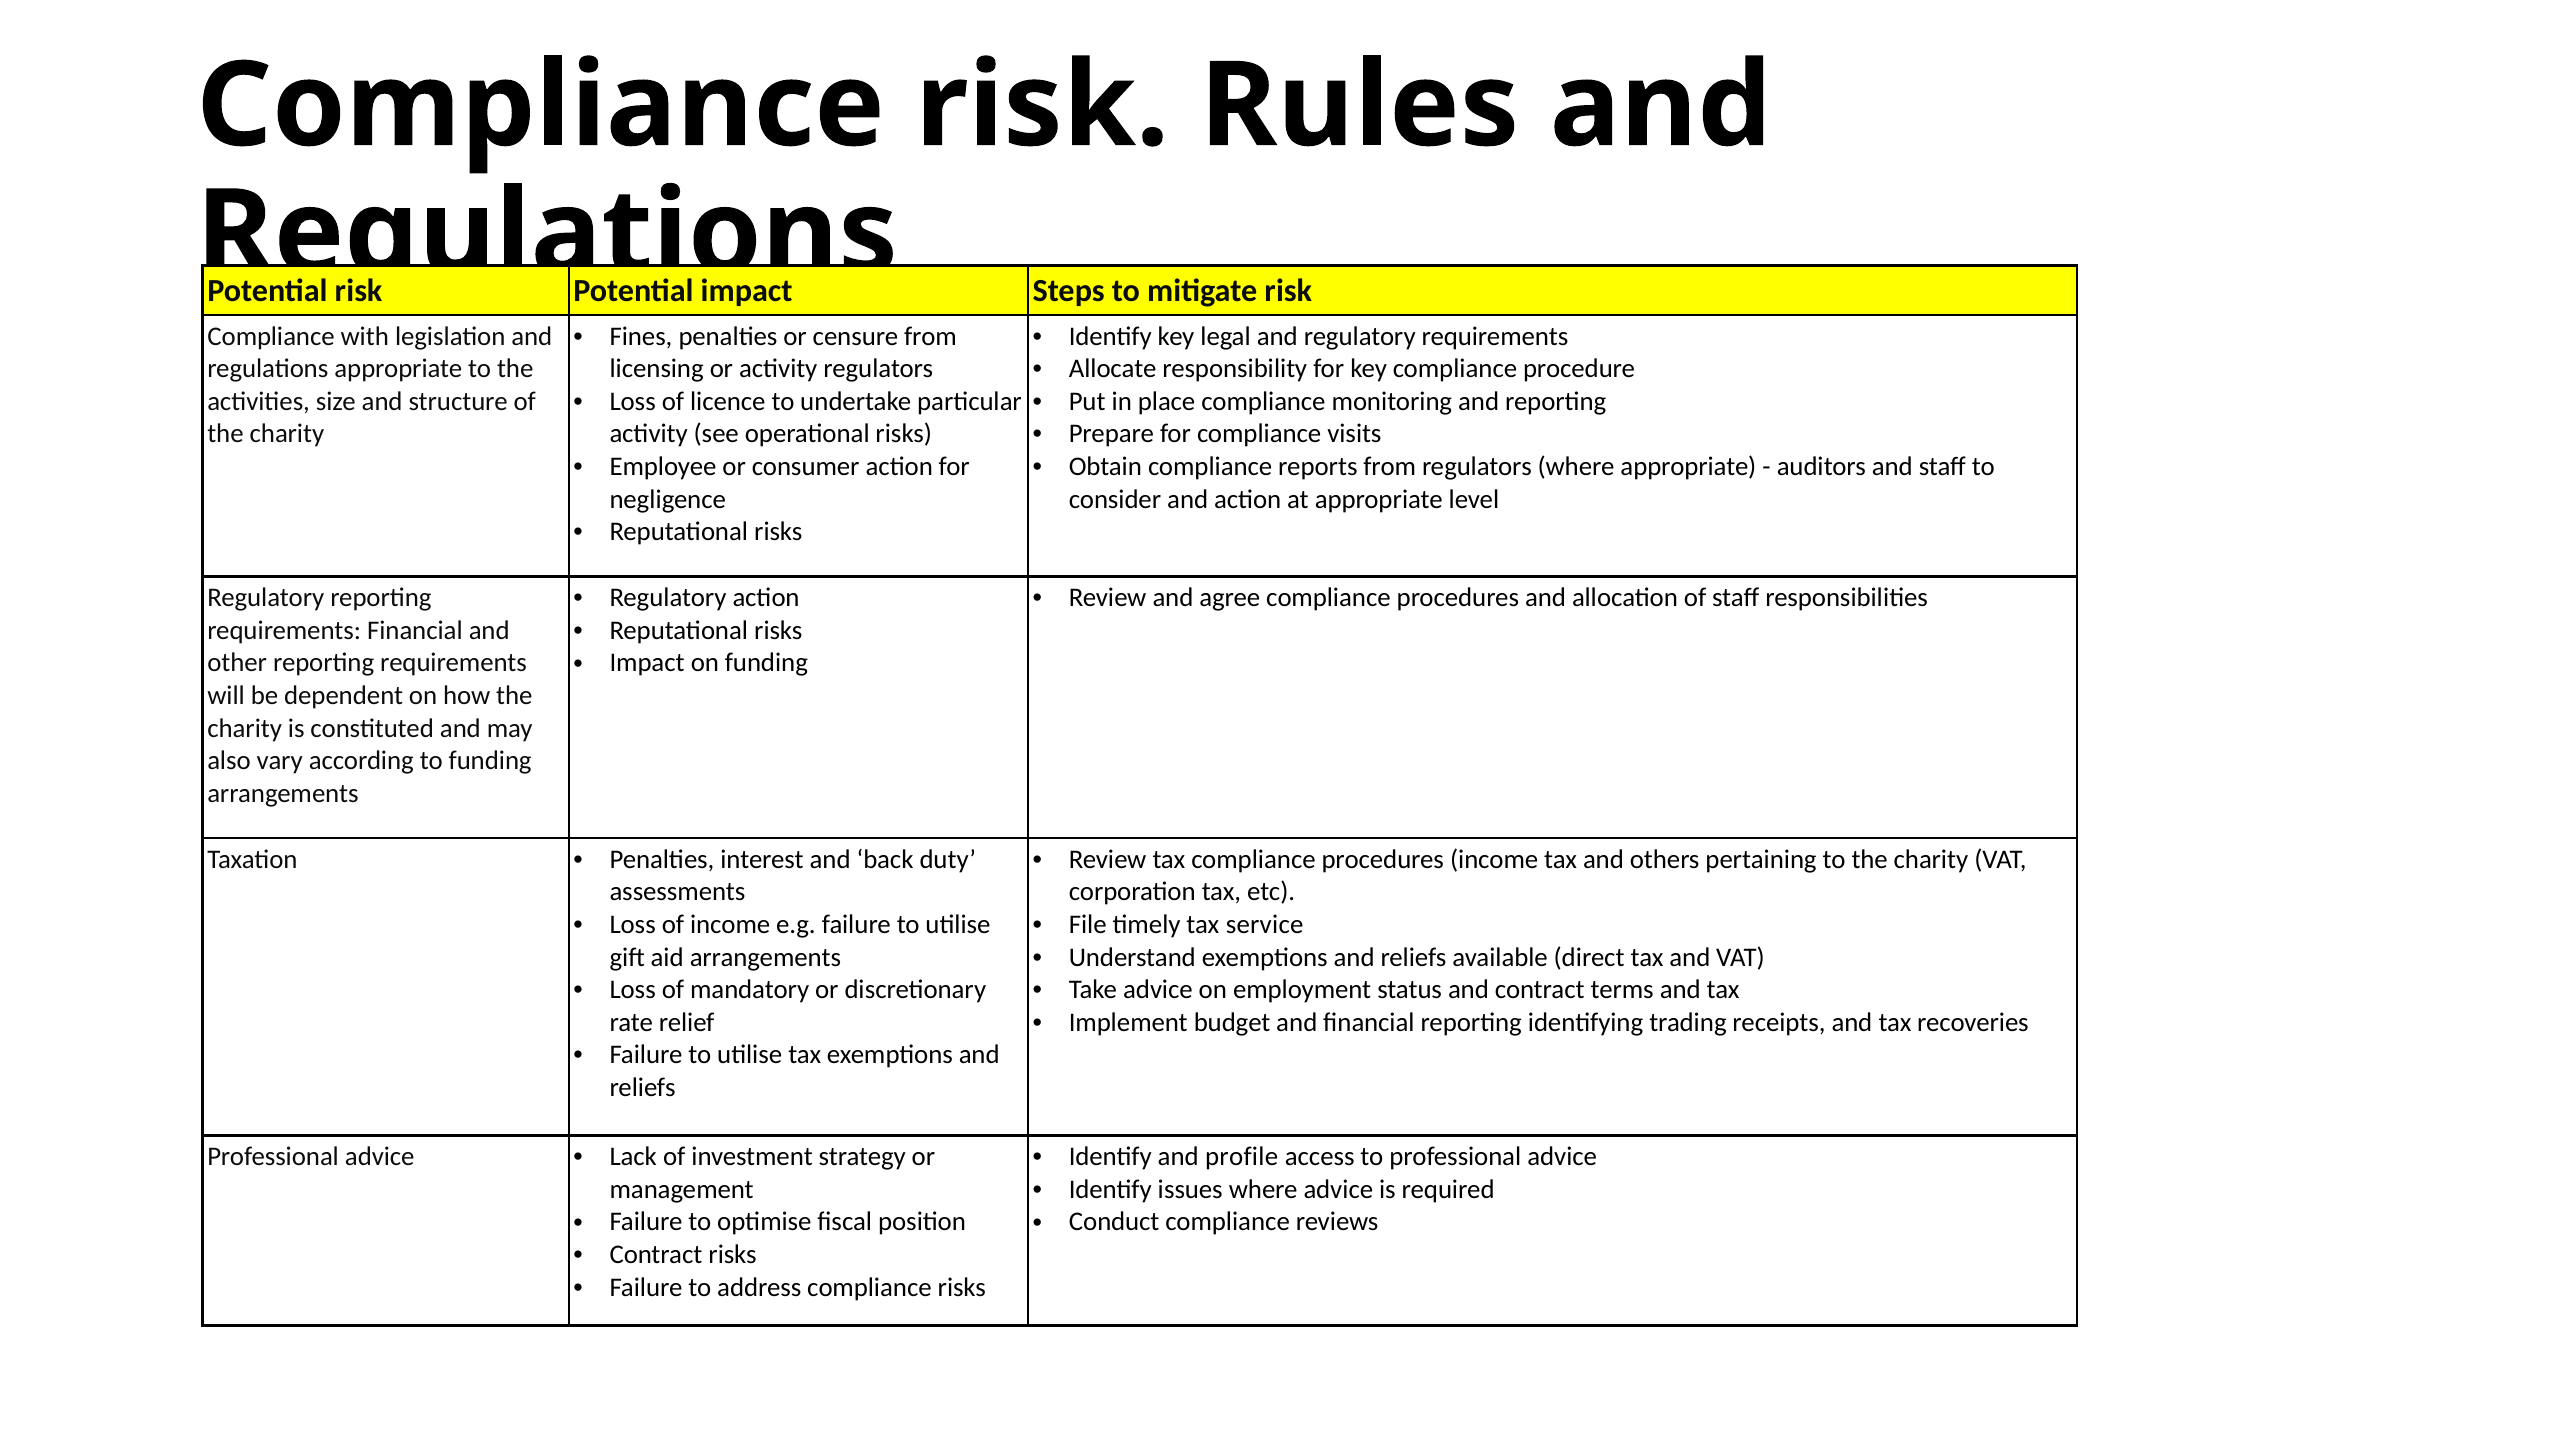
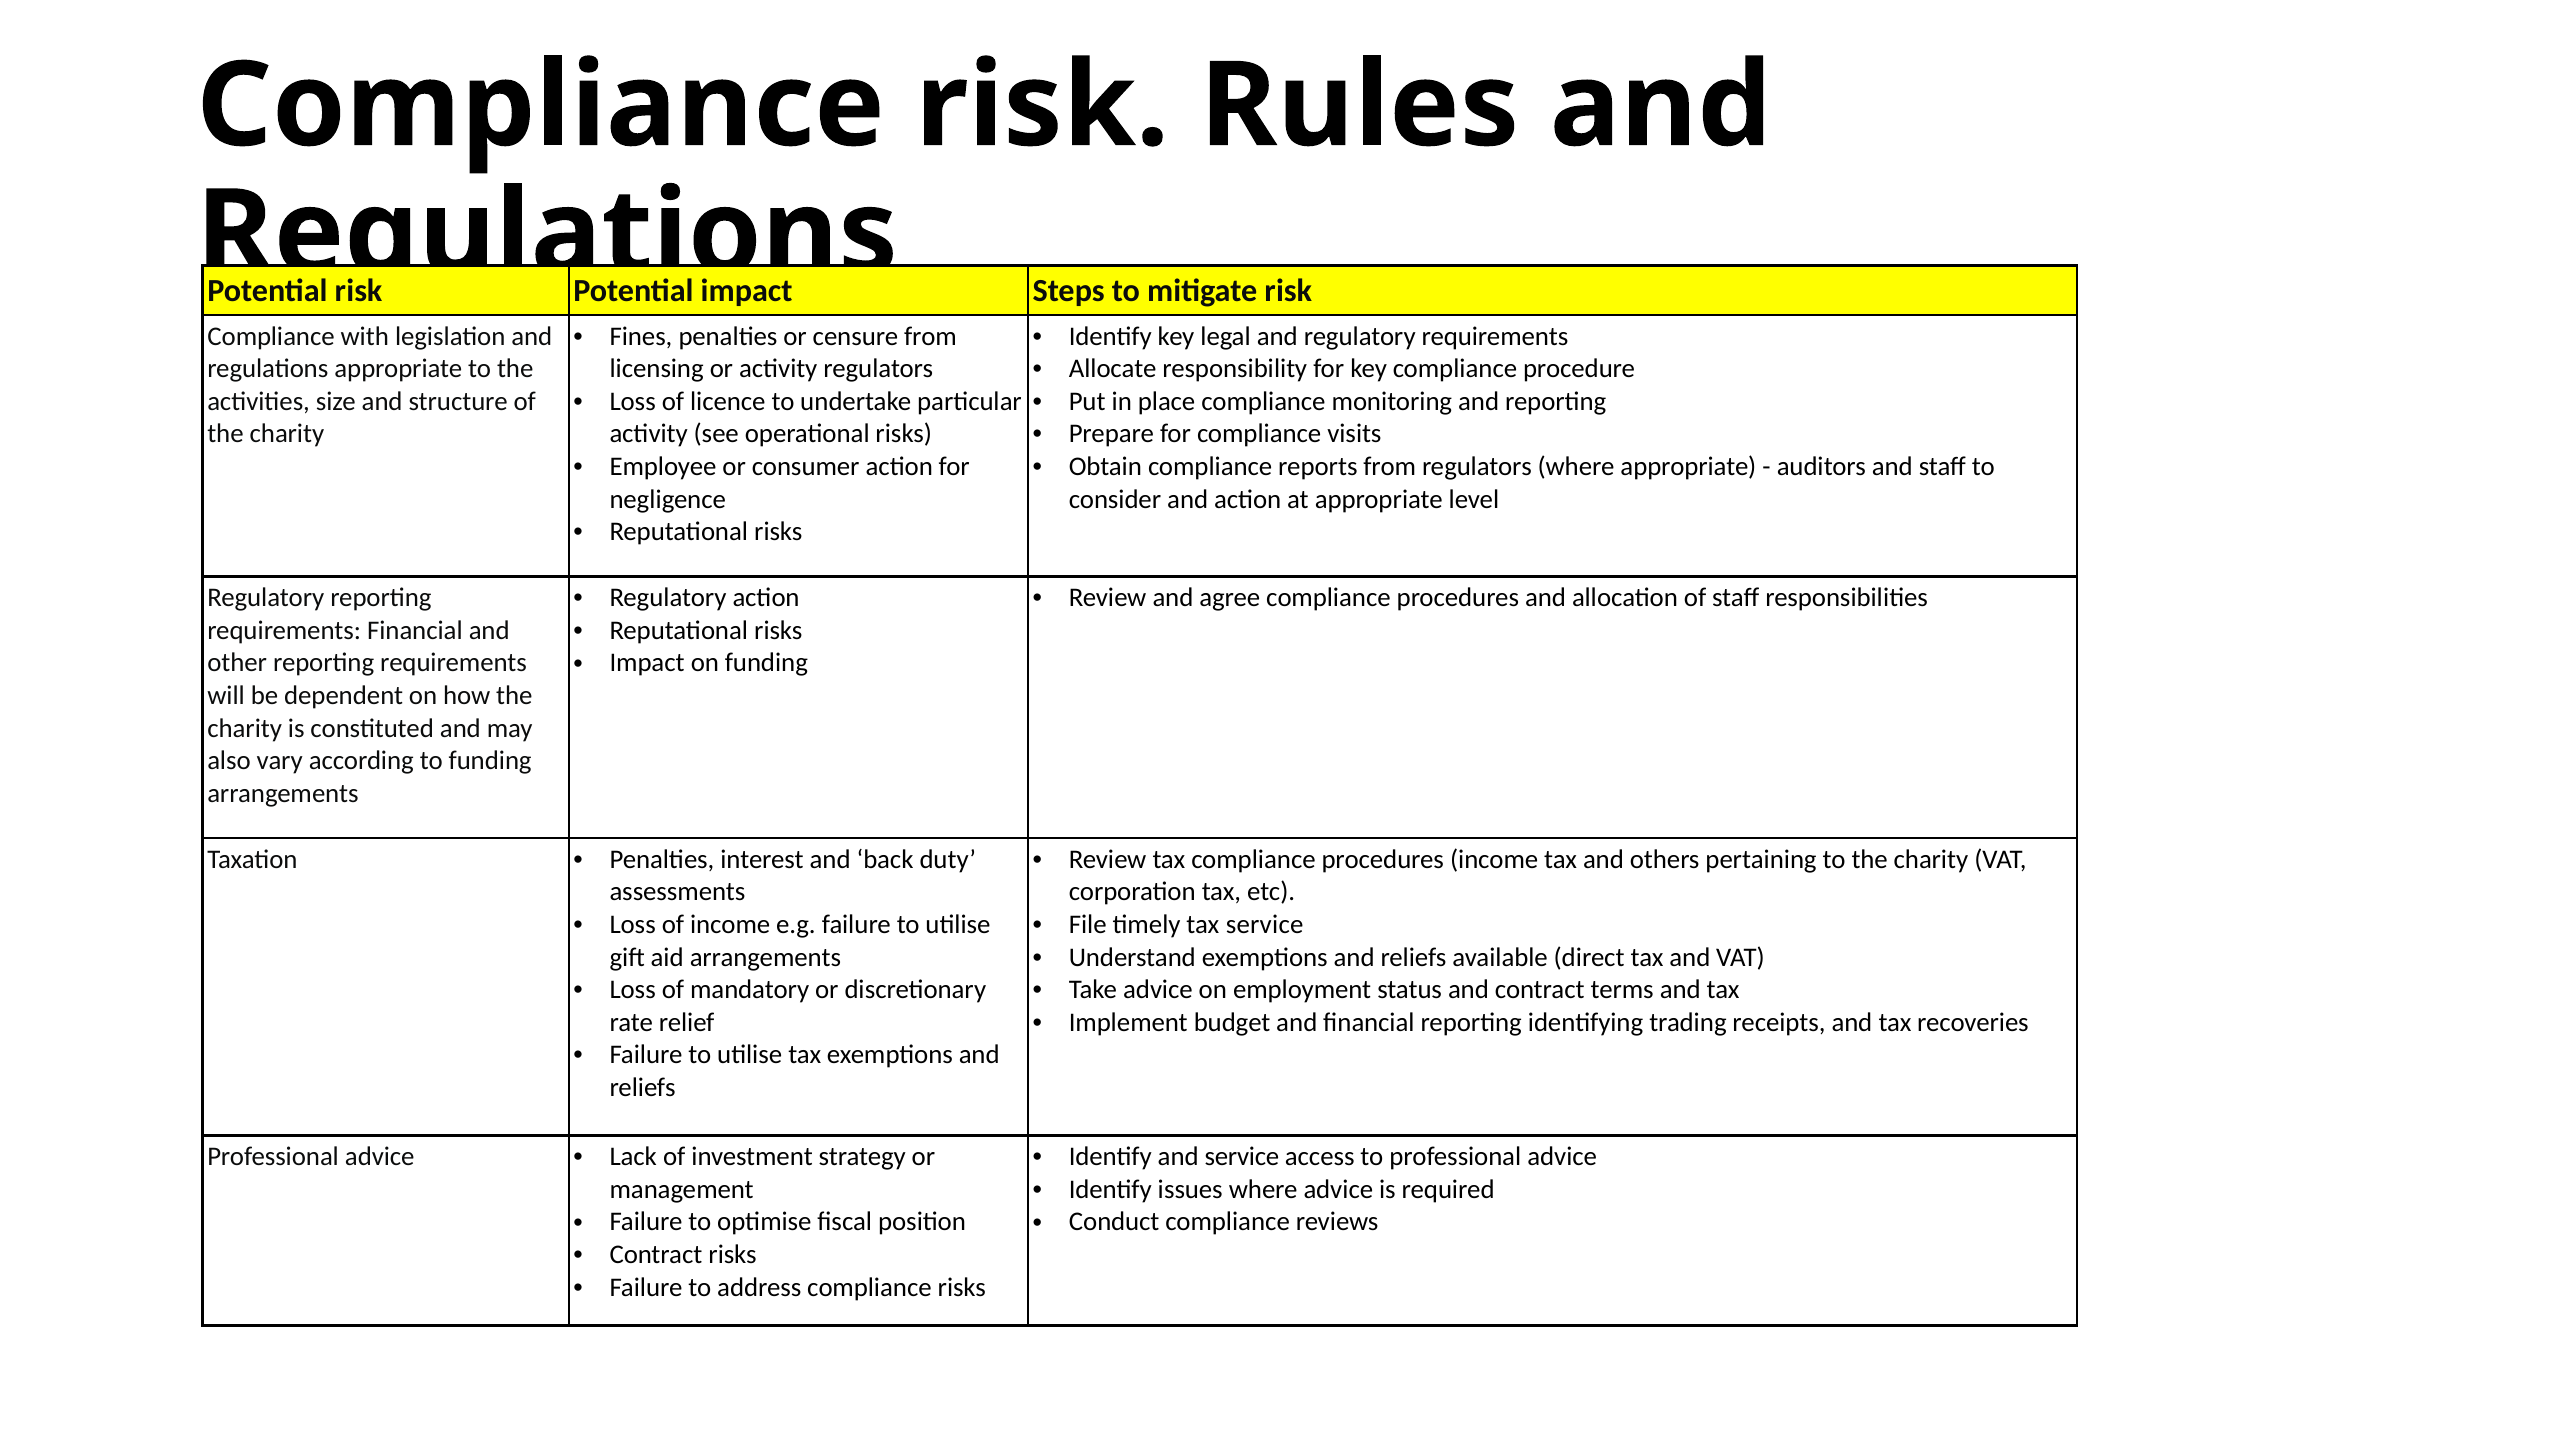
and profile: profile -> service
